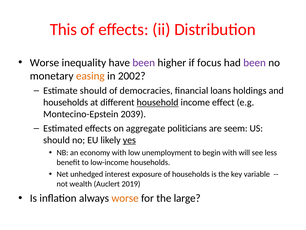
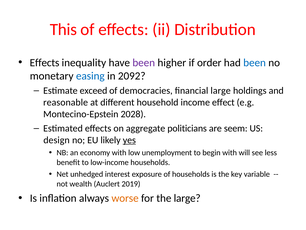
Worse at (45, 62): Worse -> Effects
focus: focus -> order
been at (255, 62) colour: purple -> blue
easing colour: orange -> blue
2002: 2002 -> 2092
Estimate should: should -> exceed
financial loans: loans -> large
households at (66, 102): households -> reasonable
household underline: present -> none
2039: 2039 -> 2028
should at (57, 140): should -> design
